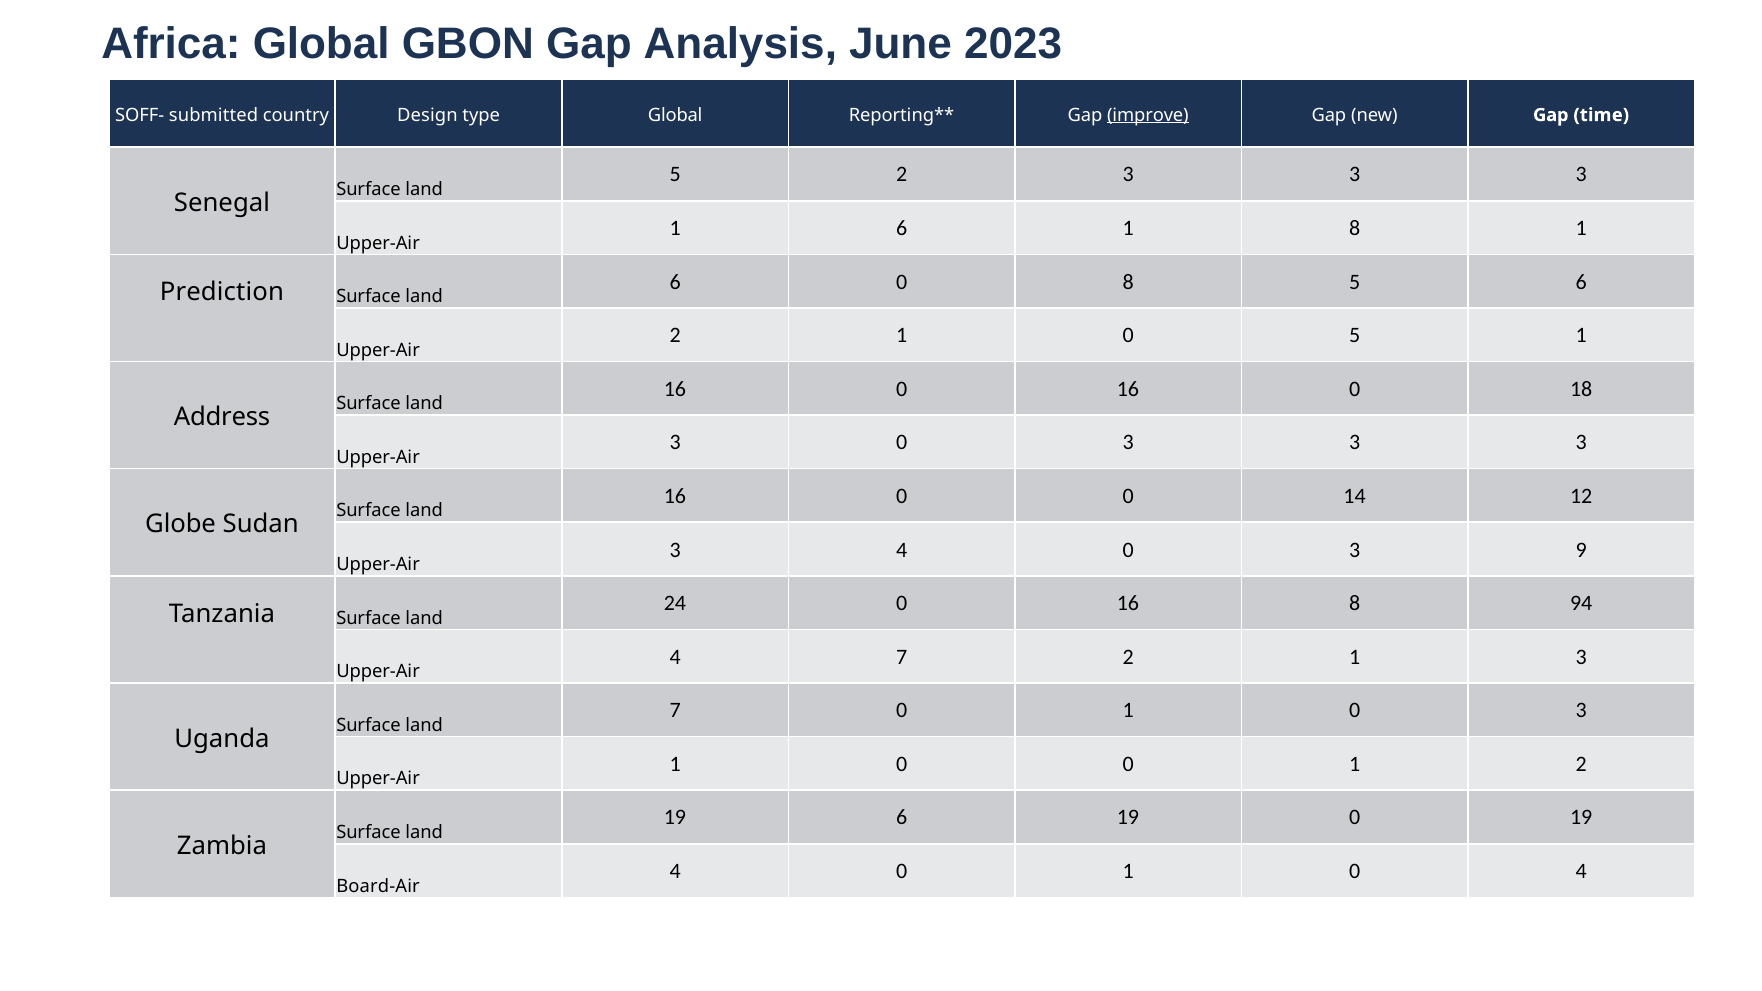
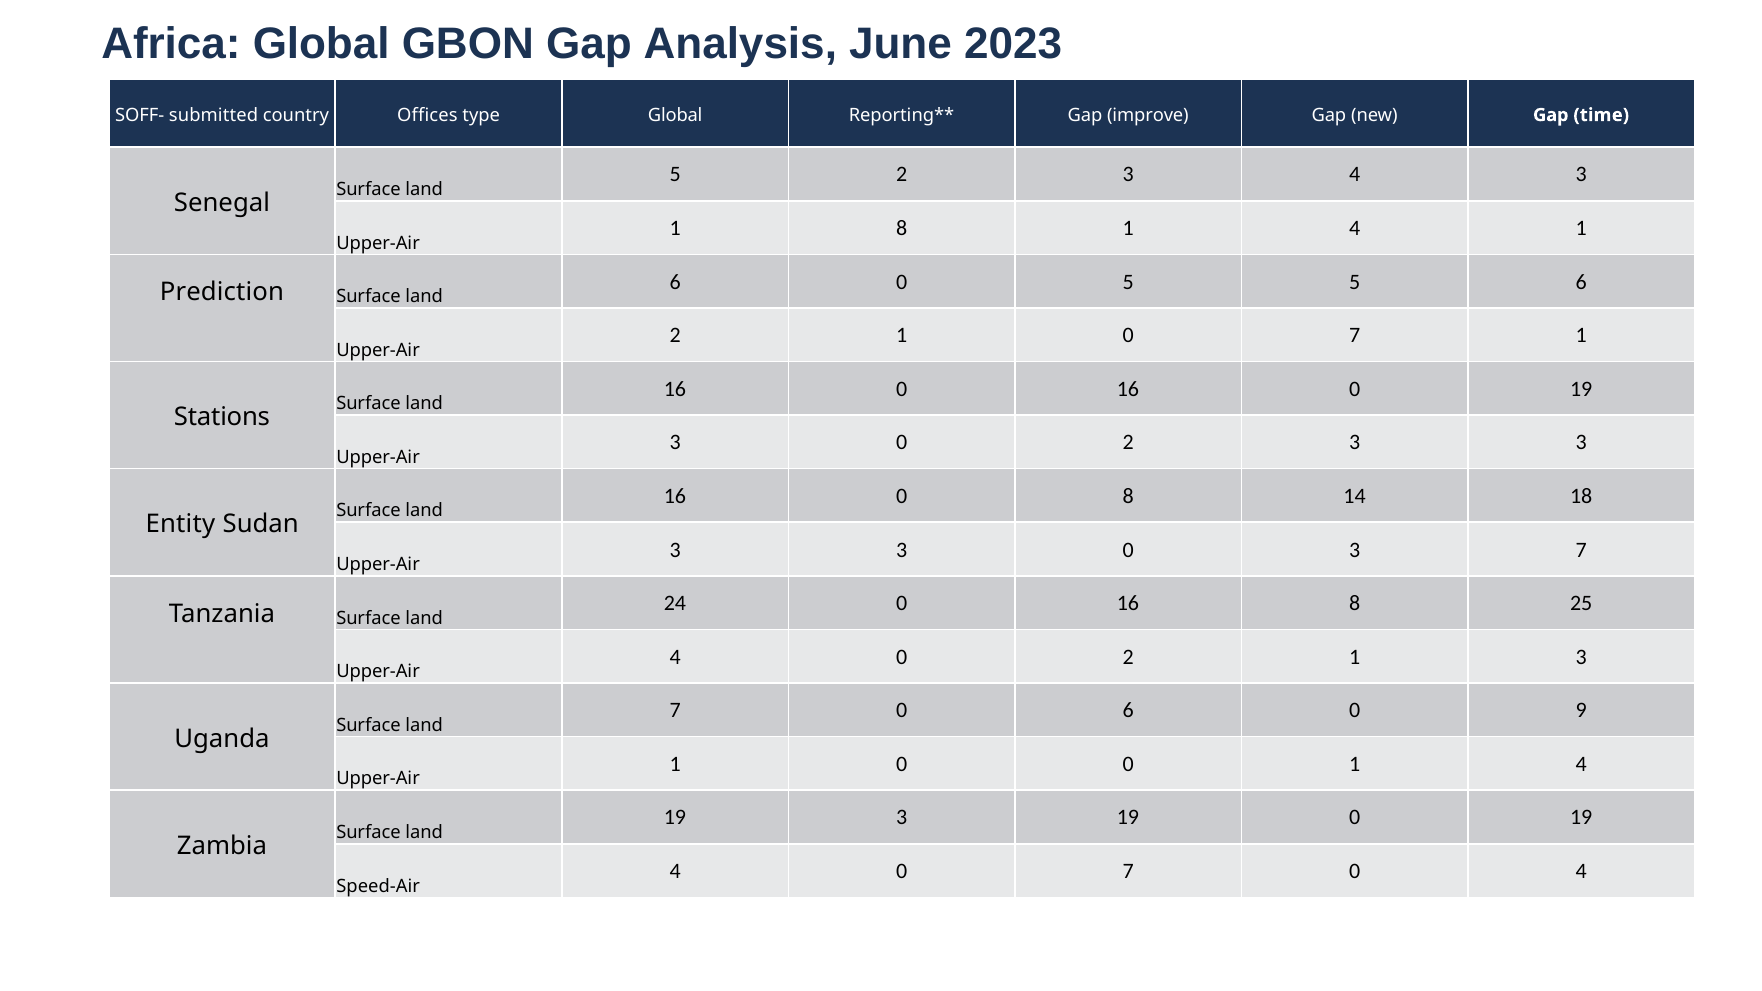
Design: Design -> Offices
improve underline: present -> none
2 3 3: 3 -> 4
1 6: 6 -> 8
8 at (1355, 228): 8 -> 4
0 8: 8 -> 5
1 0 5: 5 -> 7
16 0 18: 18 -> 19
Address: Address -> Stations
3 0 3: 3 -> 2
16 0 0: 0 -> 8
12: 12 -> 18
Globe: Globe -> Entity
4 at (902, 550): 4 -> 3
3 9: 9 -> 7
94: 94 -> 25
7 at (902, 657): 7 -> 0
7 0 1: 1 -> 6
3 at (1581, 711): 3 -> 9
0 1 2: 2 -> 4
19 6: 6 -> 3
4 0 1: 1 -> 7
Board-Air: Board-Air -> Speed-Air
